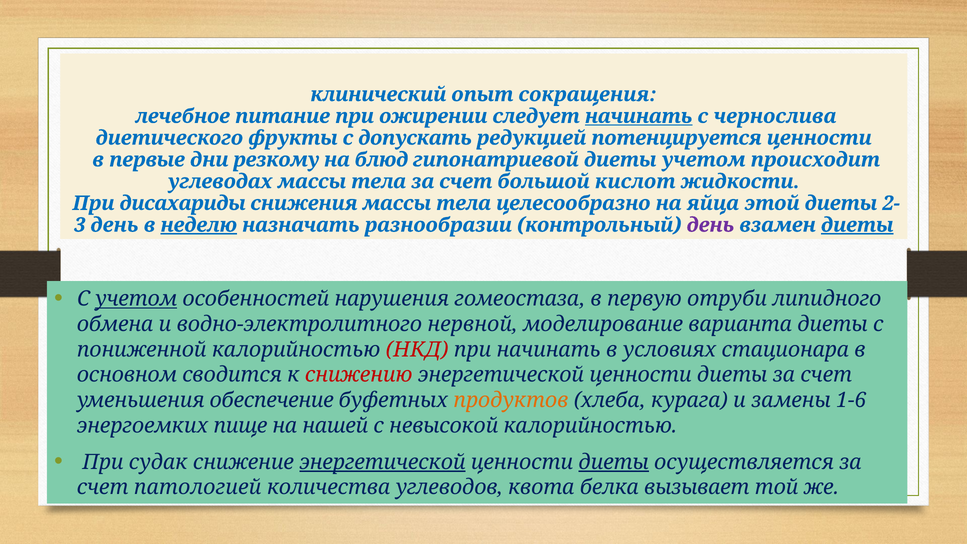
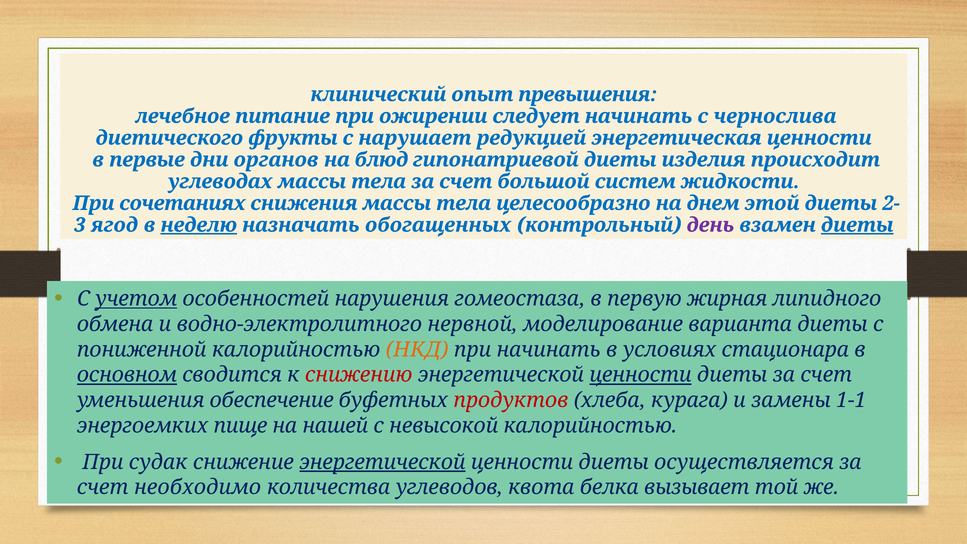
сокращения: сокращения -> превышения
начинать at (639, 116) underline: present -> none
допускать: допускать -> нарушает
потенцируется: потенцируется -> энергетическая
резкому: резкому -> органов
диеты учетом: учетом -> изделия
кислот: кислот -> систем
дисахариды: дисахариды -> сочетаниях
яйца: яйца -> днем
день at (115, 225): день -> ягод
разнообразии: разнообразии -> обогащенных
отруби: отруби -> жирная
НКД colour: red -> orange
основном underline: none -> present
ценности at (641, 375) underline: none -> present
продуктов colour: orange -> red
1-6: 1-6 -> 1-1
диеты at (614, 462) underline: present -> none
патологией: патологией -> необходимо
